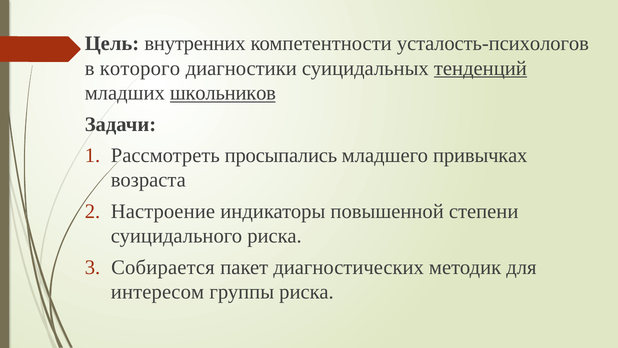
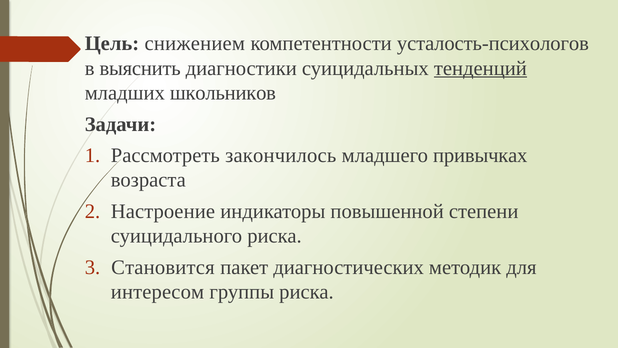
внутренних: внутренних -> снижением
которого: которого -> выяснить
школьников underline: present -> none
просыпались: просыпались -> закончилось
Собирается: Собирается -> Становится
